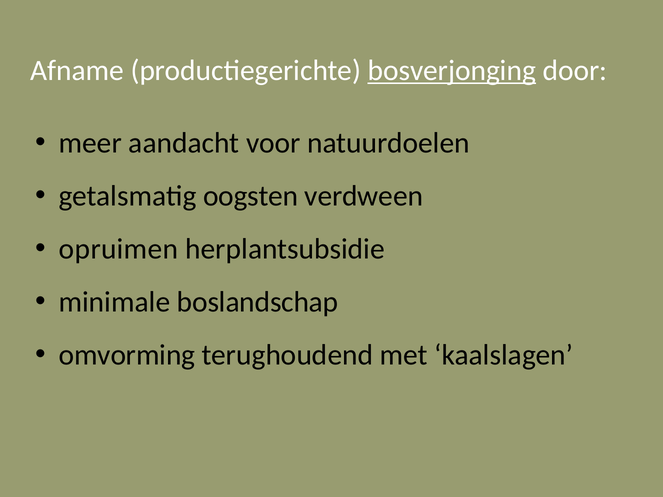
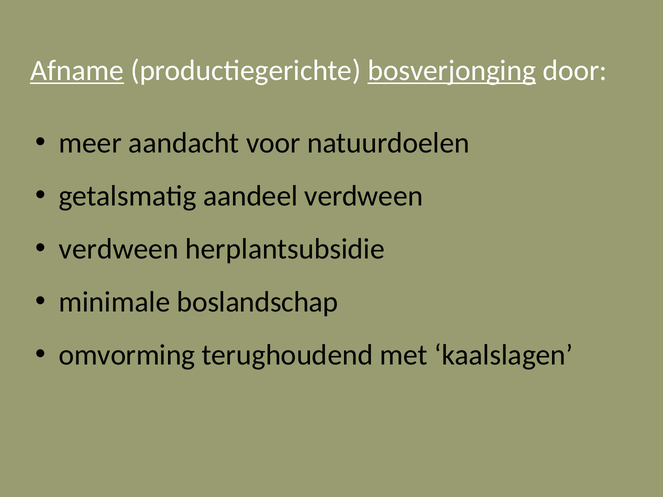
Afname underline: none -> present
oogsten: oogsten -> aandeel
opruimen at (119, 249): opruimen -> verdween
